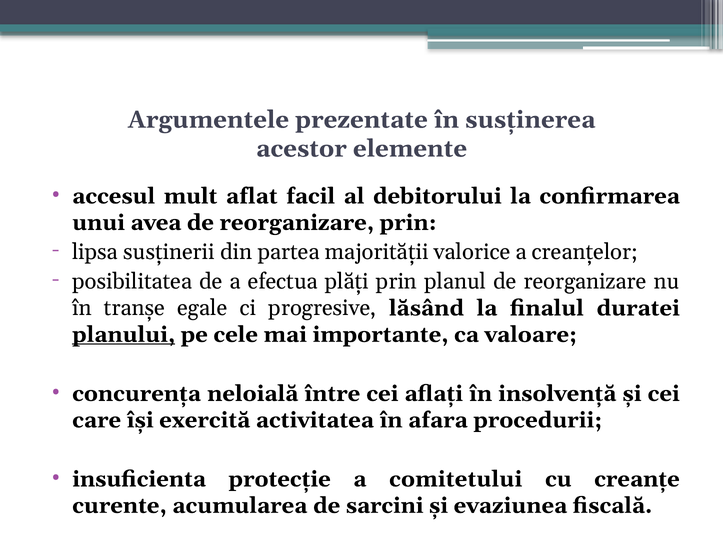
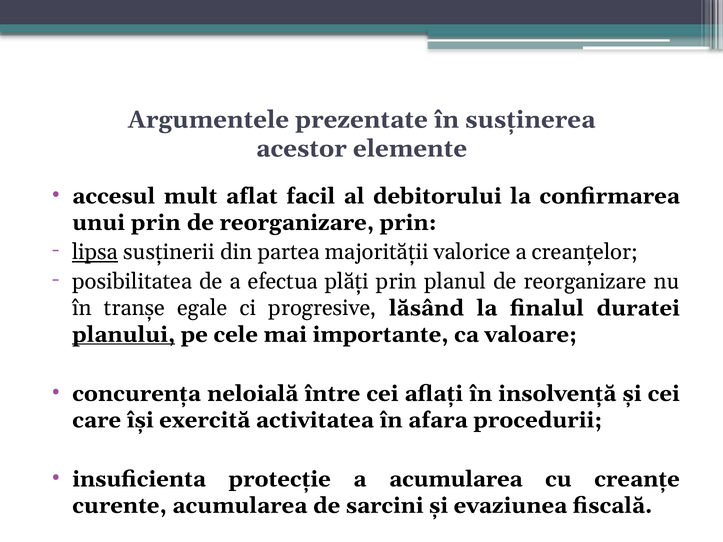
unui avea: avea -> prin
lipsa underline: none -> present
a comitetului: comitetului -> acumularea
